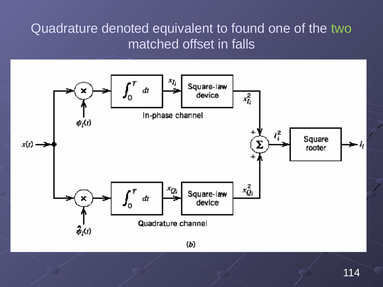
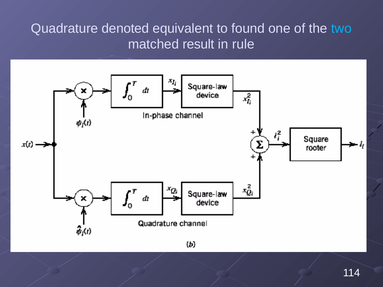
two colour: light green -> light blue
offset: offset -> result
falls: falls -> rule
